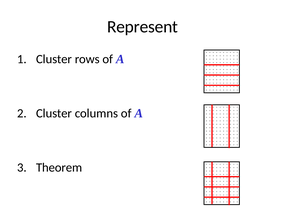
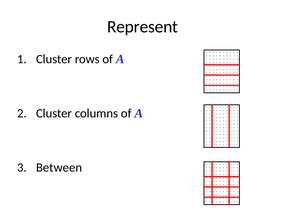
Theorem: Theorem -> Between
